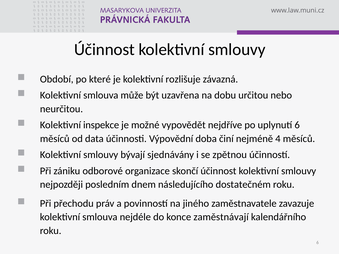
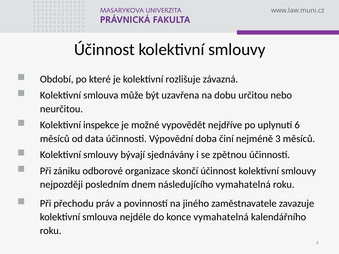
4: 4 -> 3
následujícího dostatečném: dostatečném -> vymahatelná
konce zaměstnávají: zaměstnávají -> vymahatelná
